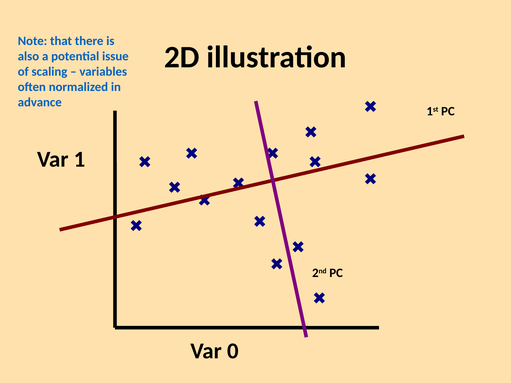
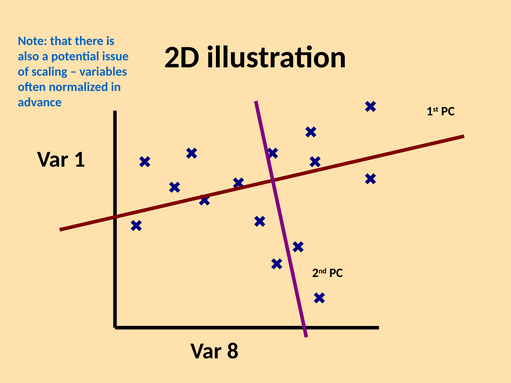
0: 0 -> 8
